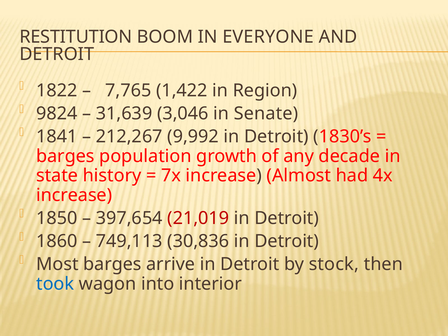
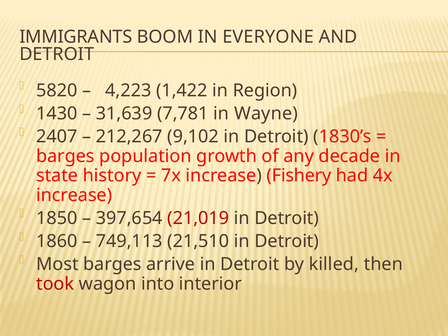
RESTITUTION: RESTITUTION -> IMMIGRANTS
1822: 1822 -> 5820
7,765: 7,765 -> 4,223
9824: 9824 -> 1430
3,046: 3,046 -> 7,781
Senate: Senate -> Wayne
1841: 1841 -> 2407
9,992: 9,992 -> 9,102
Almost: Almost -> Fishery
30,836: 30,836 -> 21,510
stock: stock -> killed
took colour: blue -> red
